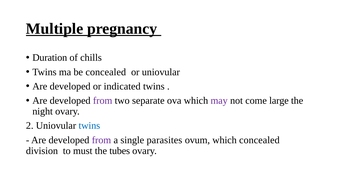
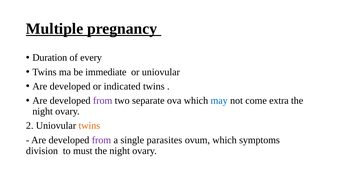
chills: chills -> every
be concealed: concealed -> immediate
may colour: purple -> blue
large: large -> extra
twins at (89, 126) colour: blue -> orange
which concealed: concealed -> symptoms
tubes at (120, 151): tubes -> night
